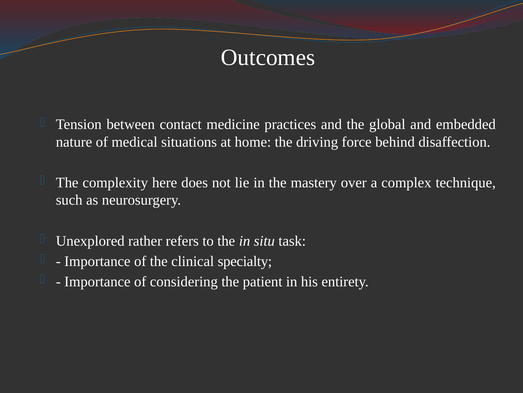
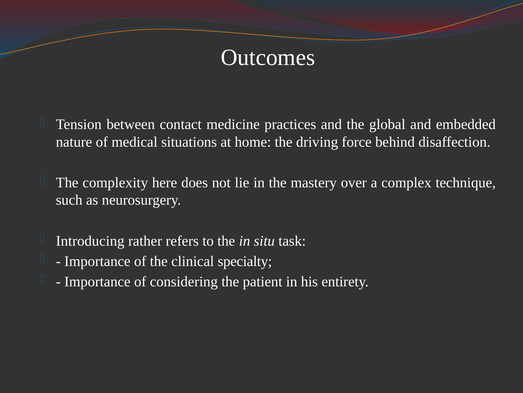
Unexplored: Unexplored -> Introducing
